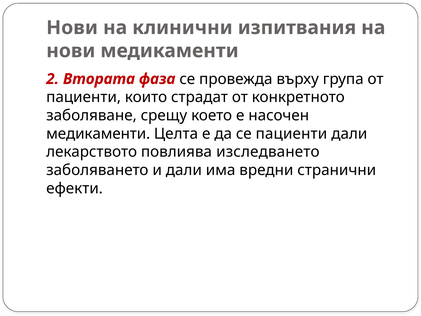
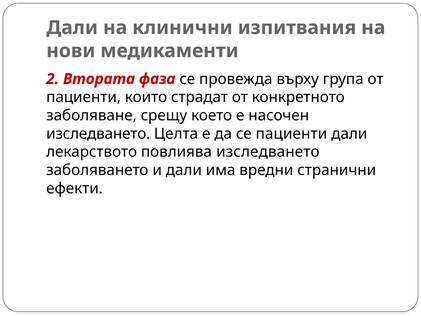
Нови at (72, 28): Нови -> Дали
медикаменти at (98, 134): медикаменти -> изследването
